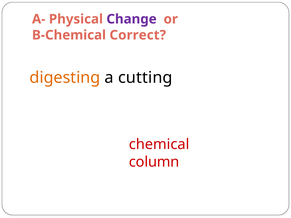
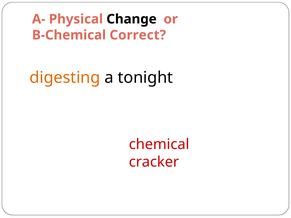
Change colour: purple -> black
cutting: cutting -> tonight
column: column -> cracker
